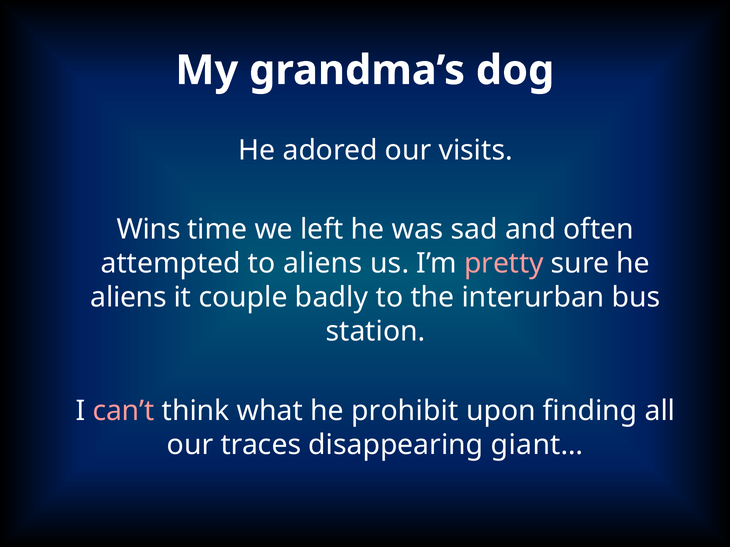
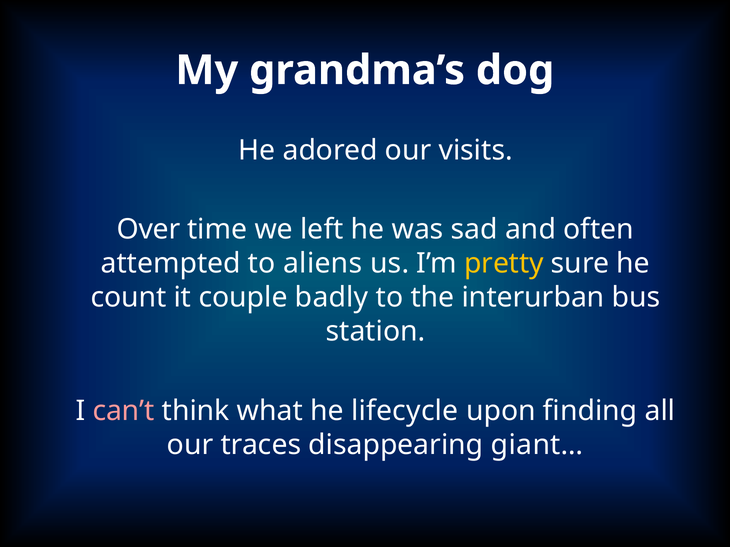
Wins: Wins -> Over
pretty colour: pink -> yellow
aliens at (129, 298): aliens -> count
prohibit: prohibit -> lifecycle
